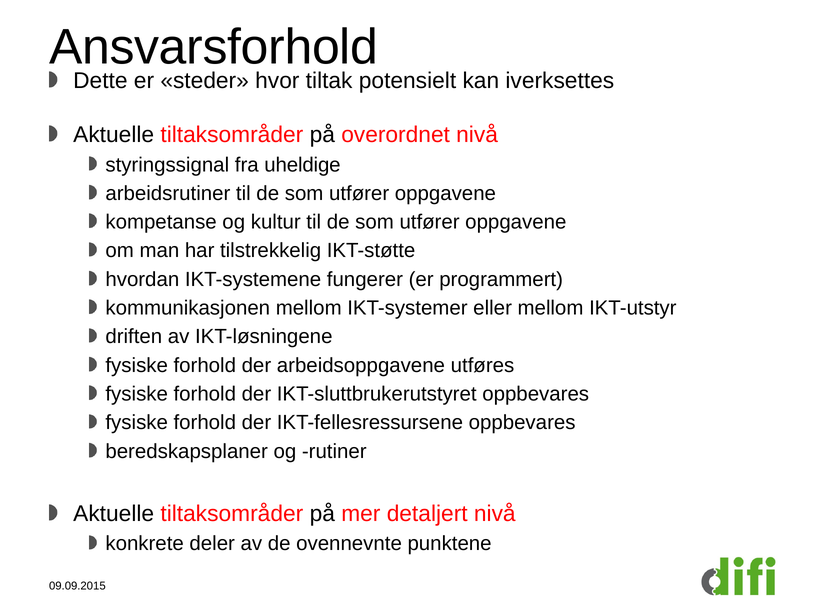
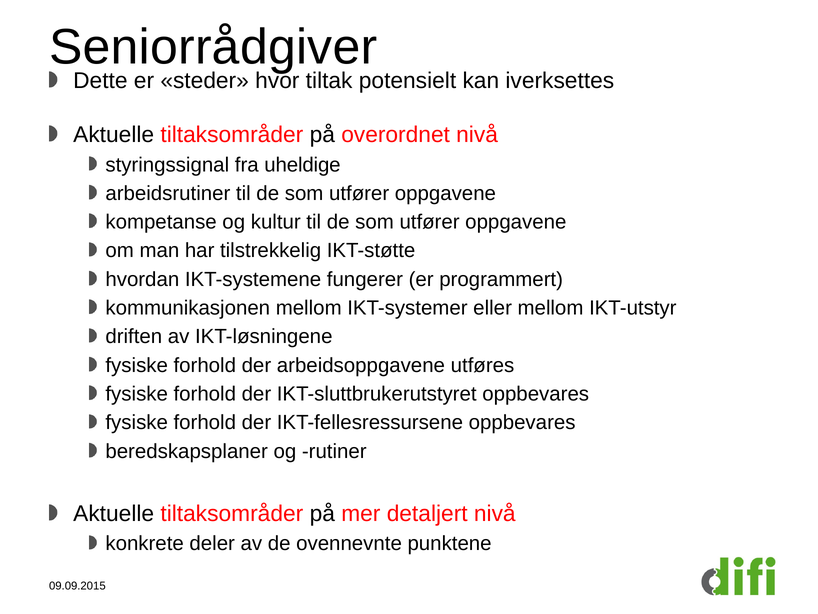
Ansvarsforhold: Ansvarsforhold -> Seniorrådgiver
